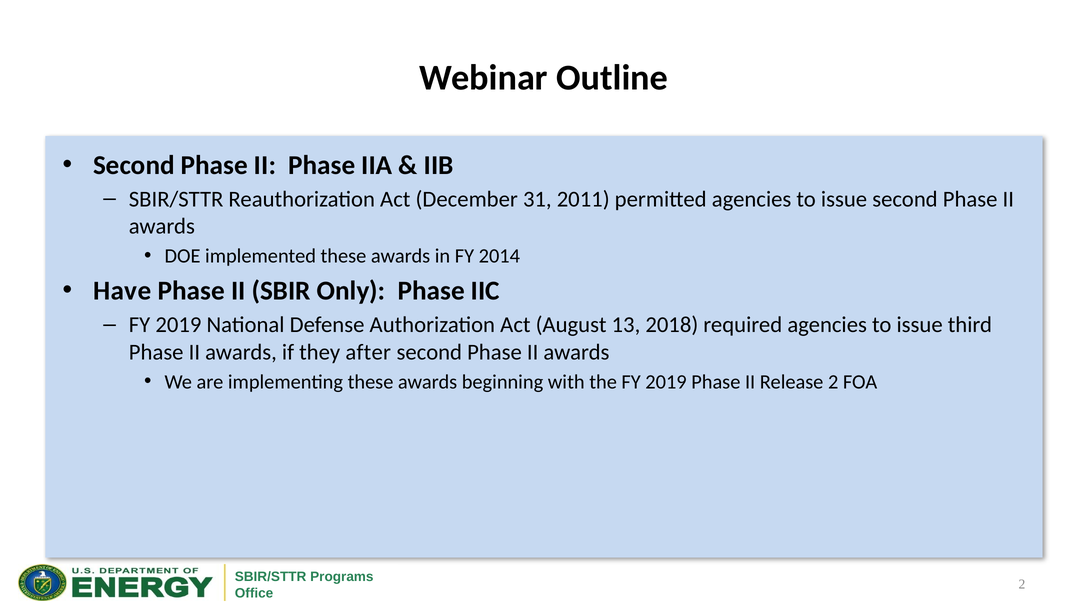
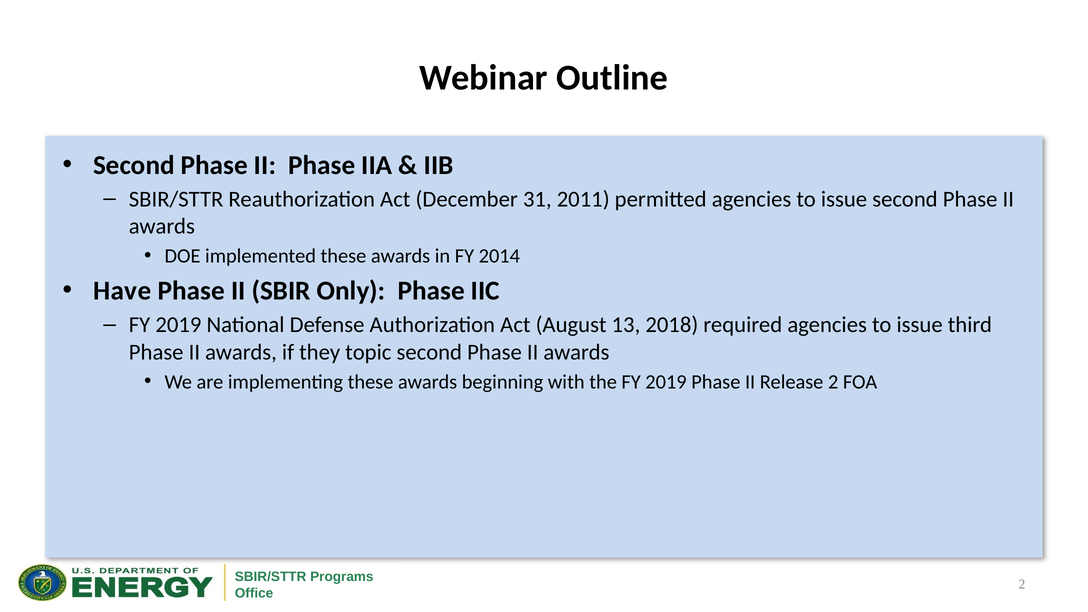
after: after -> topic
